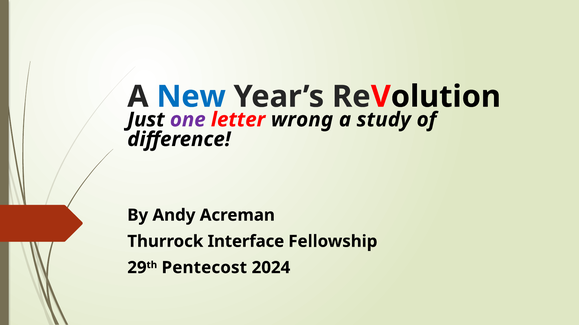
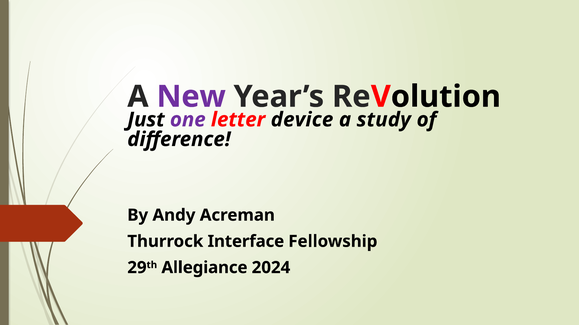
New colour: blue -> purple
wrong: wrong -> device
Pentecost: Pentecost -> Allegiance
